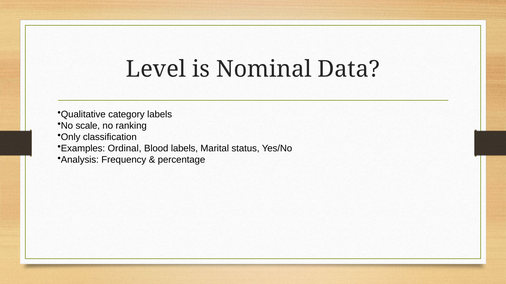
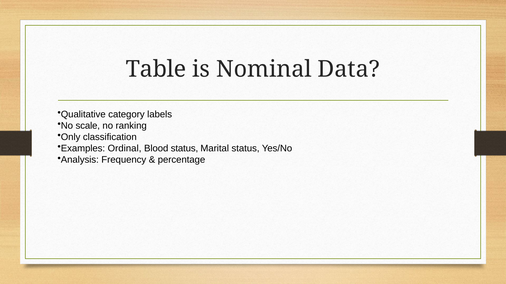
Level: Level -> Table
Blood labels: labels -> status
